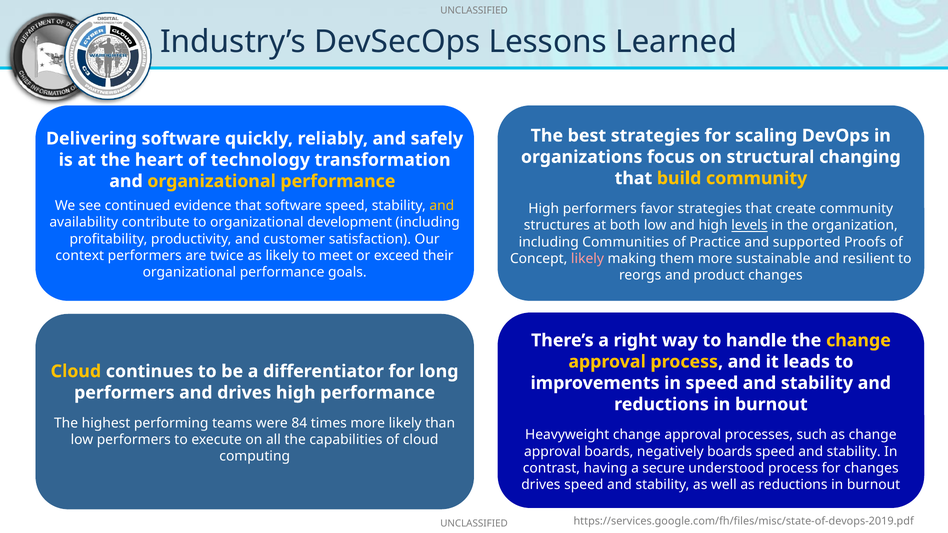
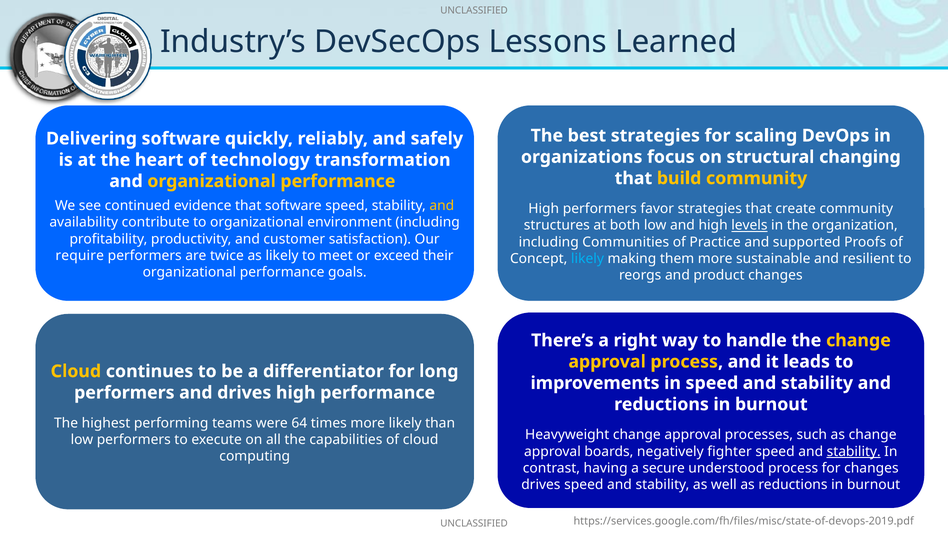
development: development -> environment
context: context -> require
likely at (587, 259) colour: pink -> light blue
84: 84 -> 64
negatively boards: boards -> fighter
stability at (854, 452) underline: none -> present
